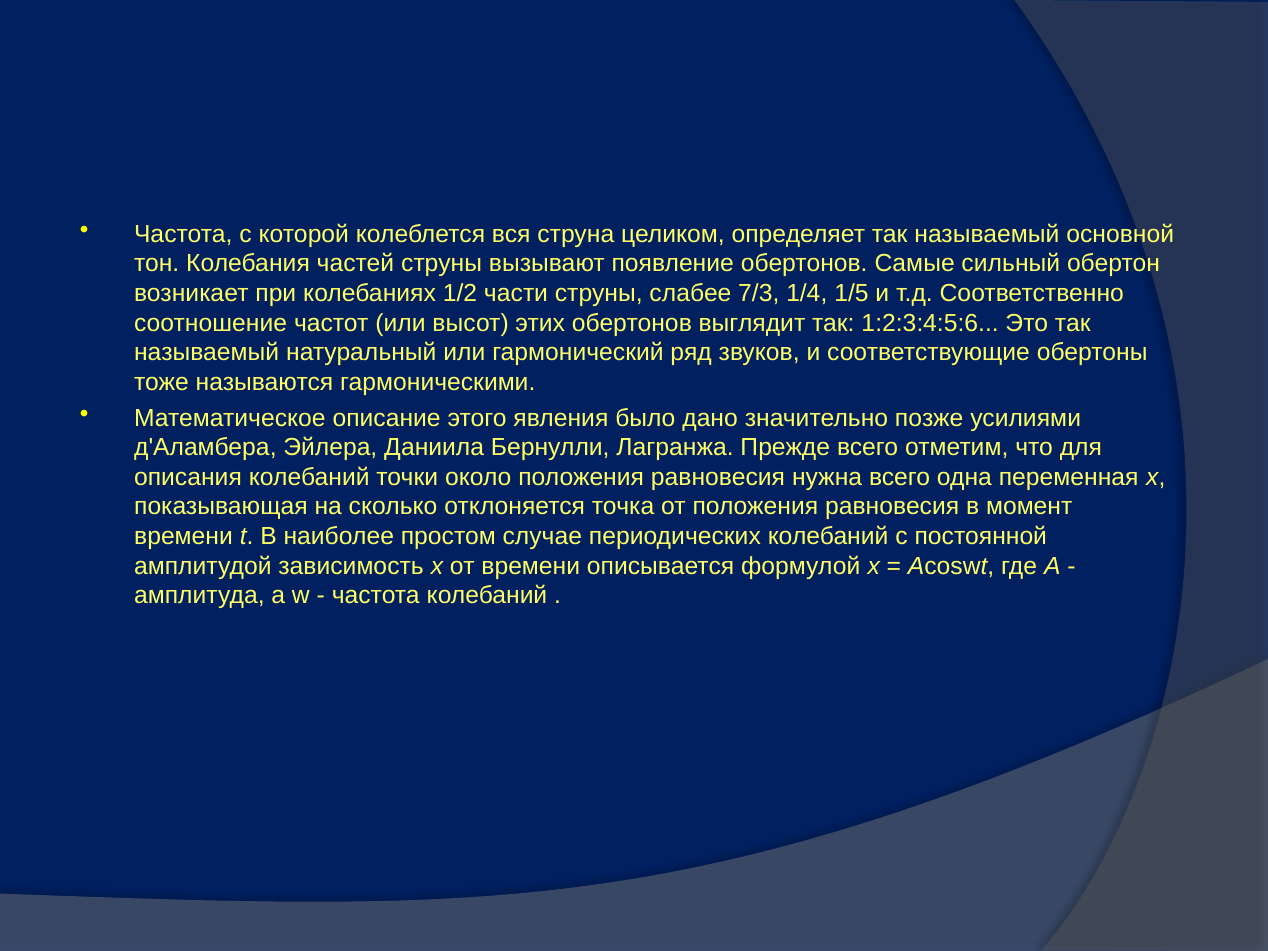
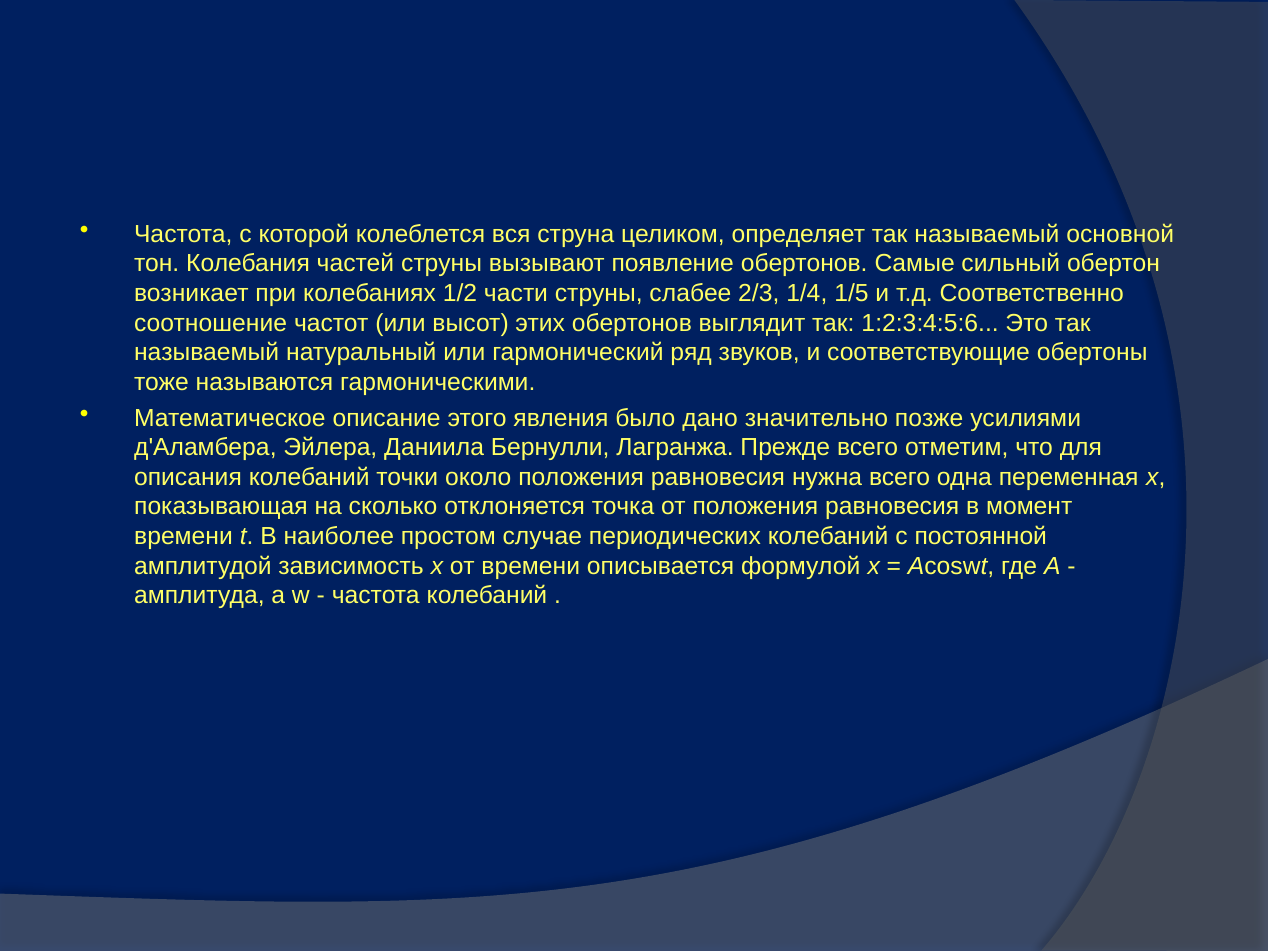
7/3: 7/3 -> 2/3
